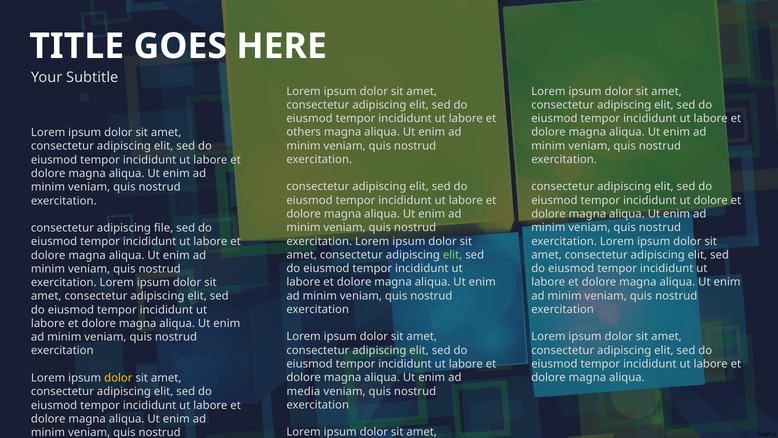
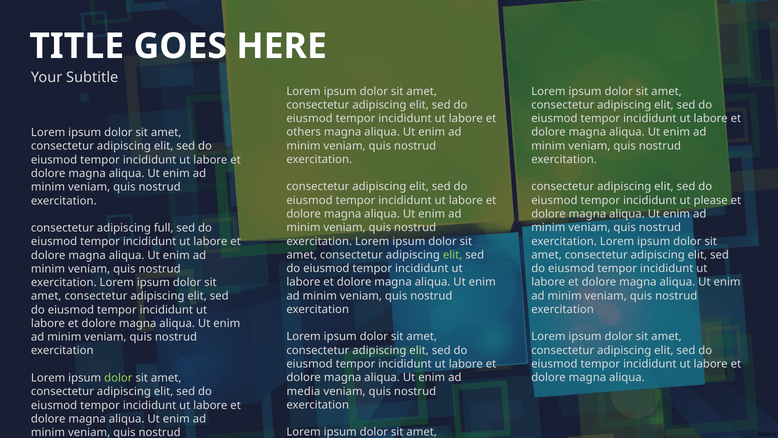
ut dolore: dolore -> please
file: file -> full
dolor at (118, 378) colour: yellow -> light green
